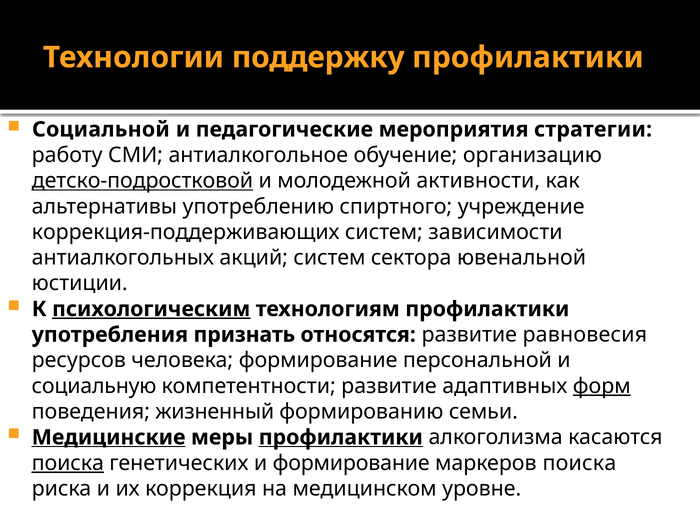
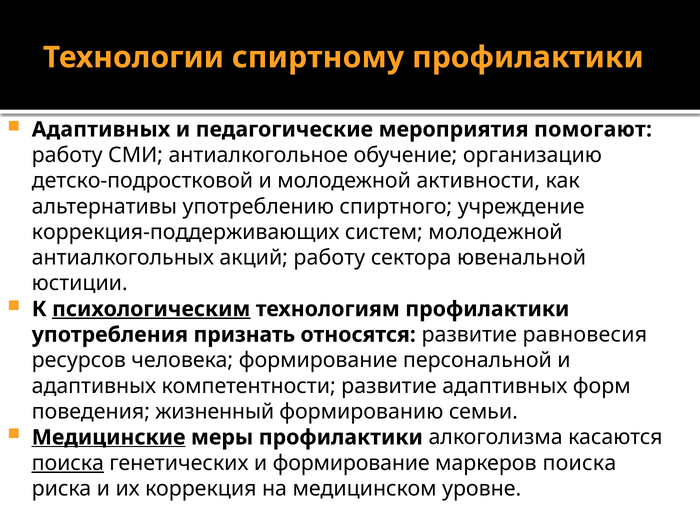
поддержку: поддержку -> спиртному
Социальной at (101, 129): Социальной -> Адаптивных
стратегии: стратегии -> помогают
детско-подростковой underline: present -> none
систем зависимости: зависимости -> молодежной
акций систем: систем -> работу
социальную at (94, 386): социальную -> адаптивных
форм underline: present -> none
профилактики at (341, 437) underline: present -> none
